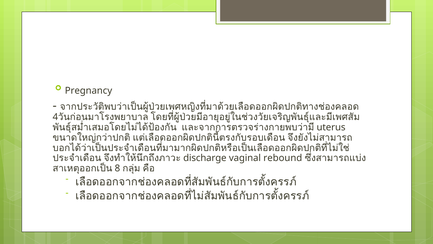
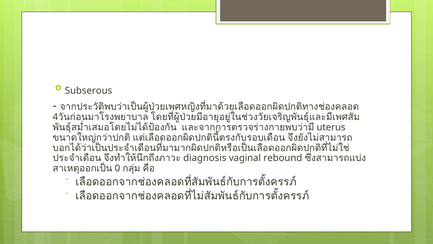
Pregnancy: Pregnancy -> Subserous
discharge: discharge -> diagnosis
8: 8 -> 0
